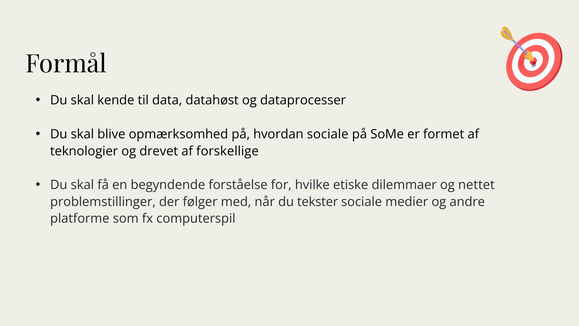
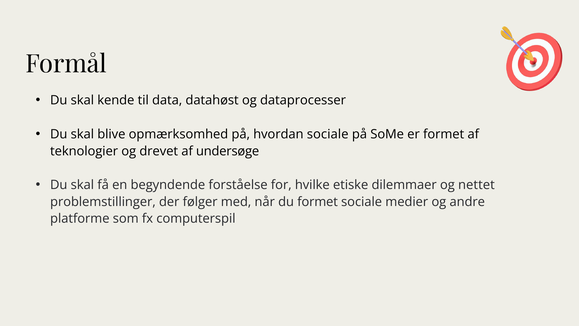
forskellige: forskellige -> undersøge
du tekster: tekster -> formet
